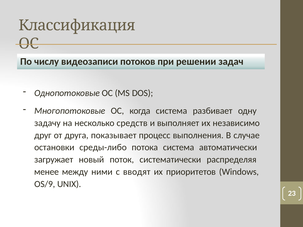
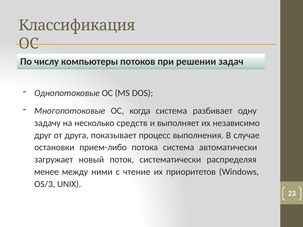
видеозаписи: видеозаписи -> компьютеры
среды-либо: среды-либо -> прием-либо
вводят: вводят -> чтение
OS/9: OS/9 -> OS/3
